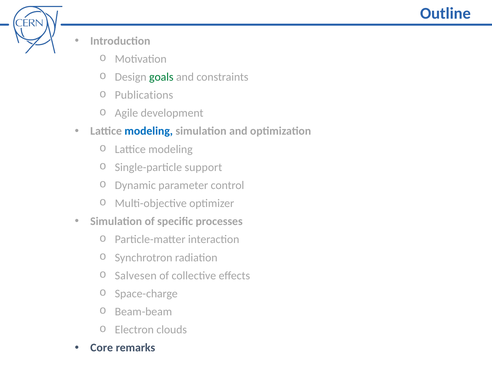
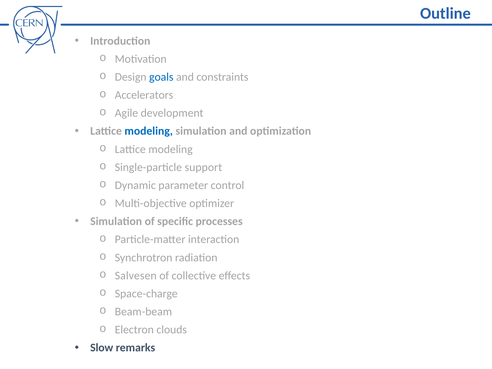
goals colour: green -> blue
Publications: Publications -> Accelerators
Core: Core -> Slow
